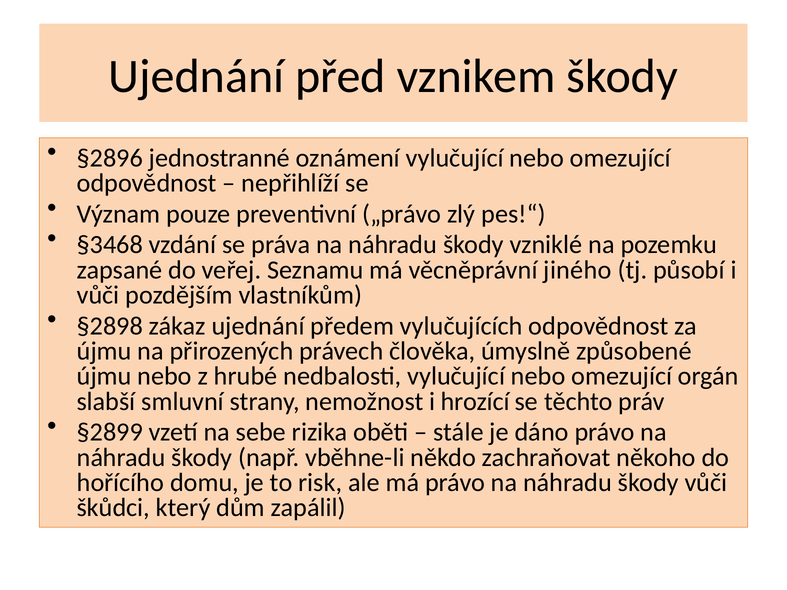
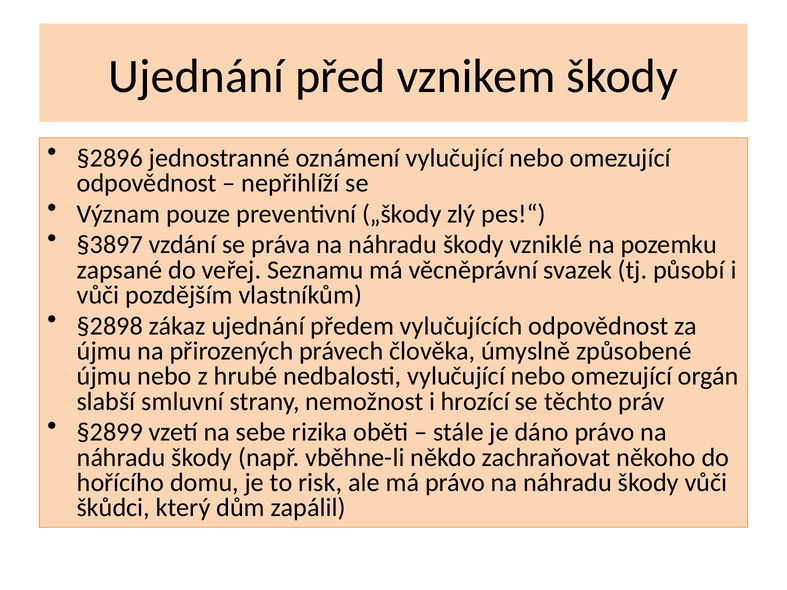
„právo: „právo -> „škody
§3468: §3468 -> §3897
jiného: jiného -> svazek
